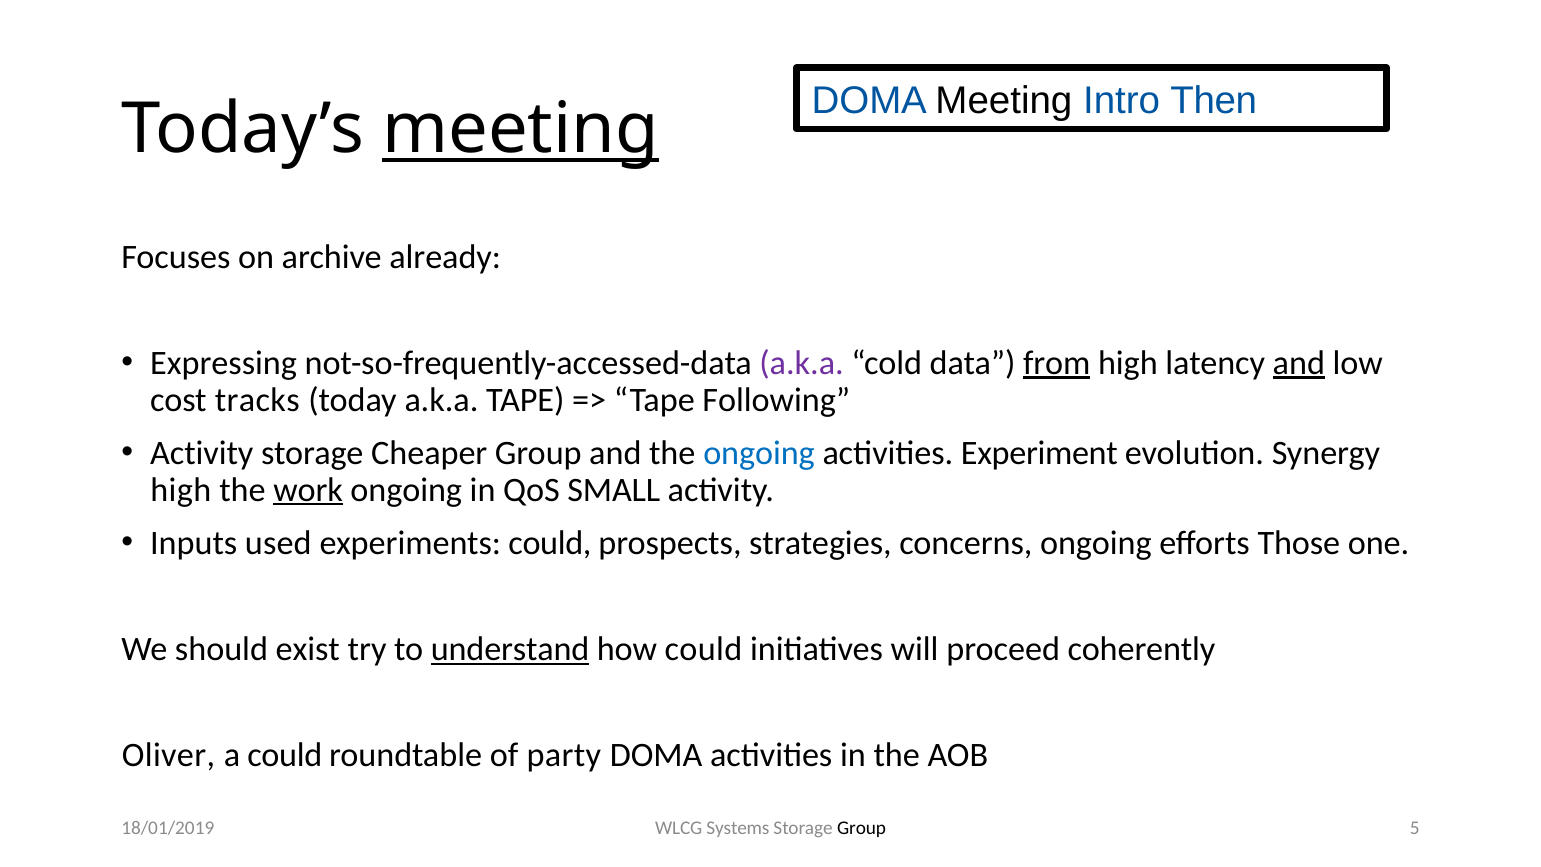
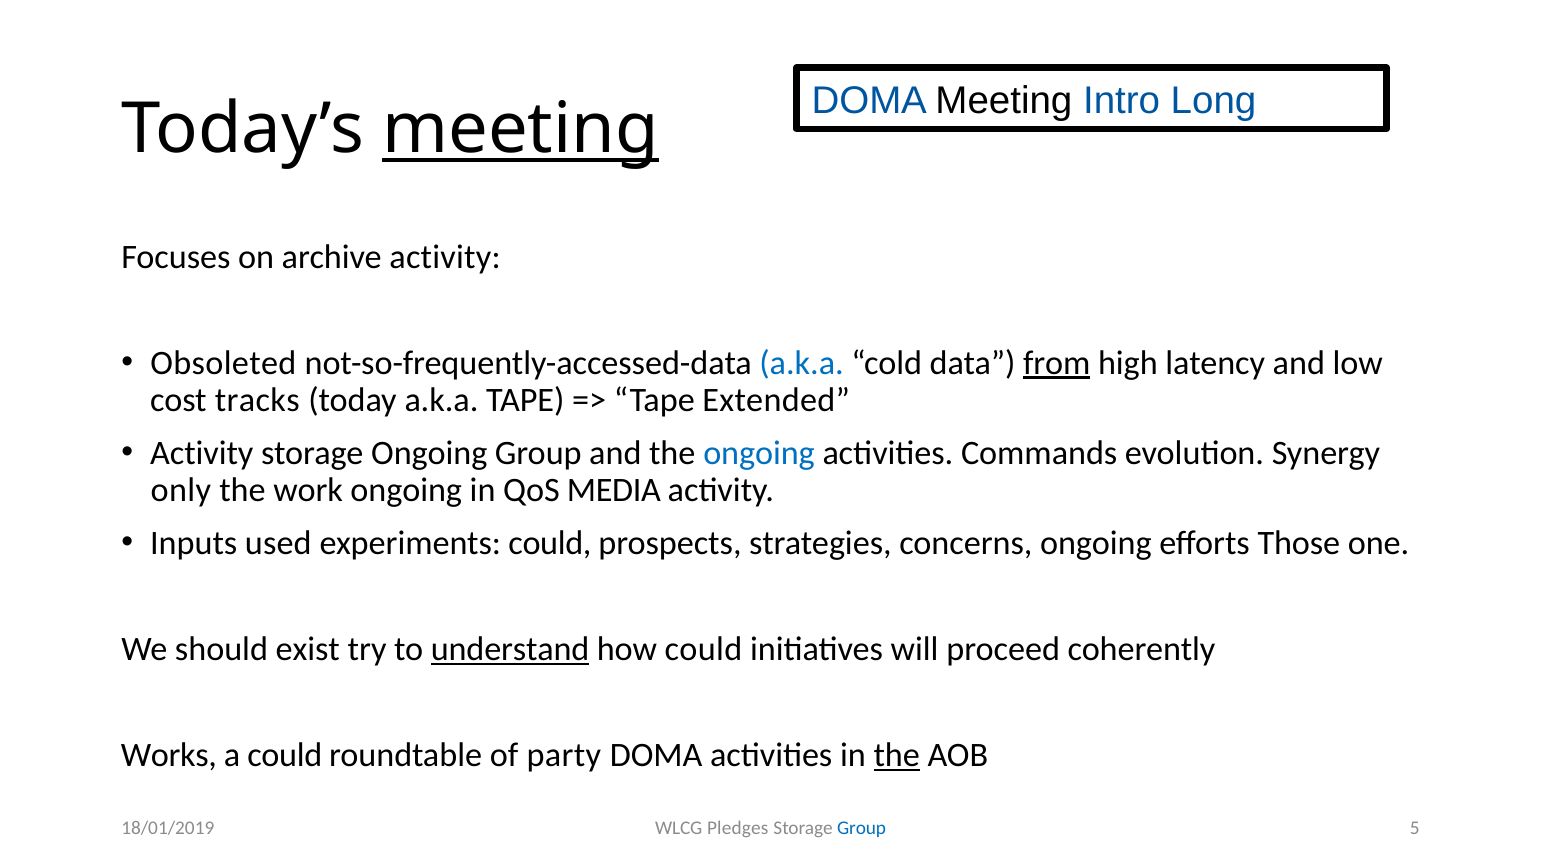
Then: Then -> Long
archive already: already -> activity
Expressing: Expressing -> Obsoleted
a.k.a at (802, 363) colour: purple -> blue
and at (1299, 363) underline: present -> none
Following: Following -> Extended
storage Cheaper: Cheaper -> Ongoing
Experiment: Experiment -> Commands
high at (181, 490): high -> only
work underline: present -> none
SMALL: SMALL -> MEDIA
Oliver: Oliver -> Works
the at (897, 755) underline: none -> present
Systems: Systems -> Pledges
Group at (862, 828) colour: black -> blue
